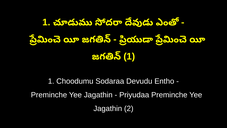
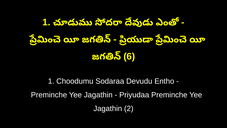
1 at (129, 56): 1 -> 6
